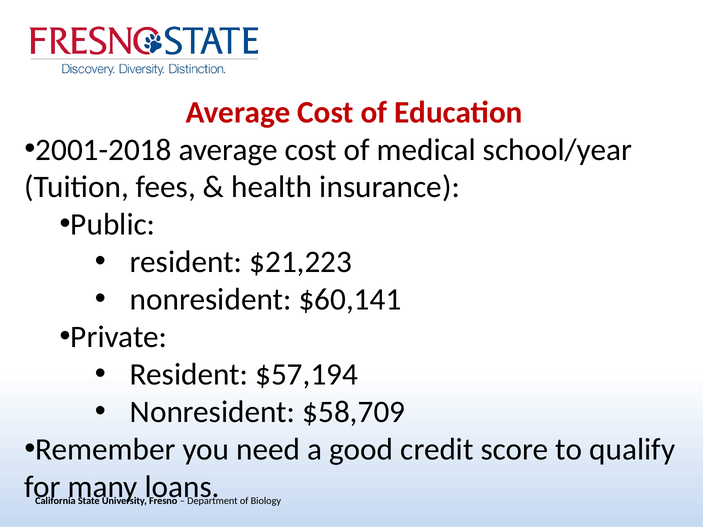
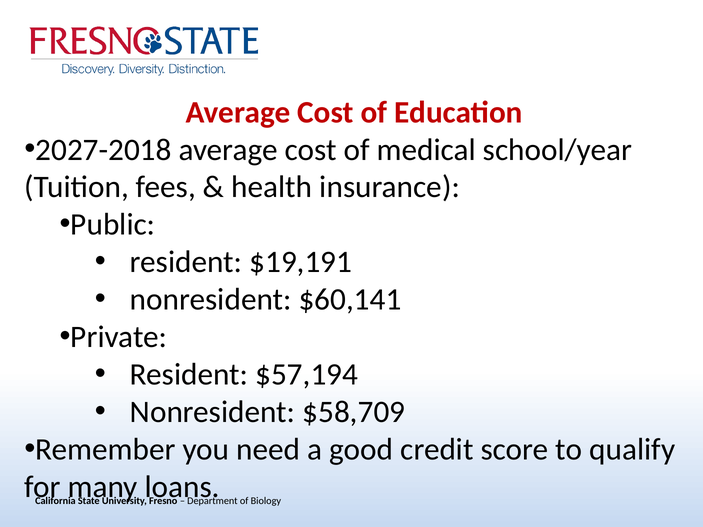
2001-2018: 2001-2018 -> 2027-2018
$21,223: $21,223 -> $19,191
